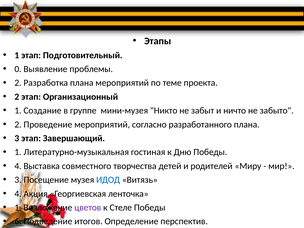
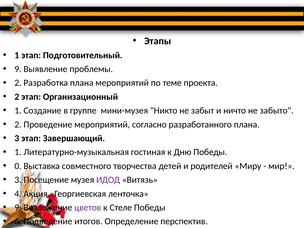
0 at (18, 69): 0 -> 9
4 at (18, 166): 4 -> 0
ИДОД colour: blue -> purple
1 at (18, 208): 1 -> 9
